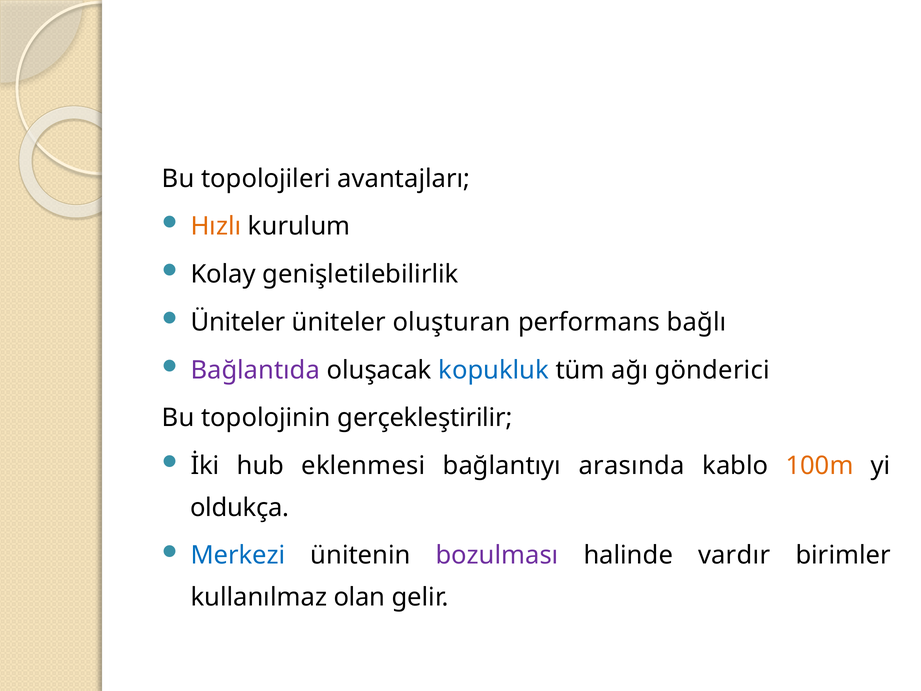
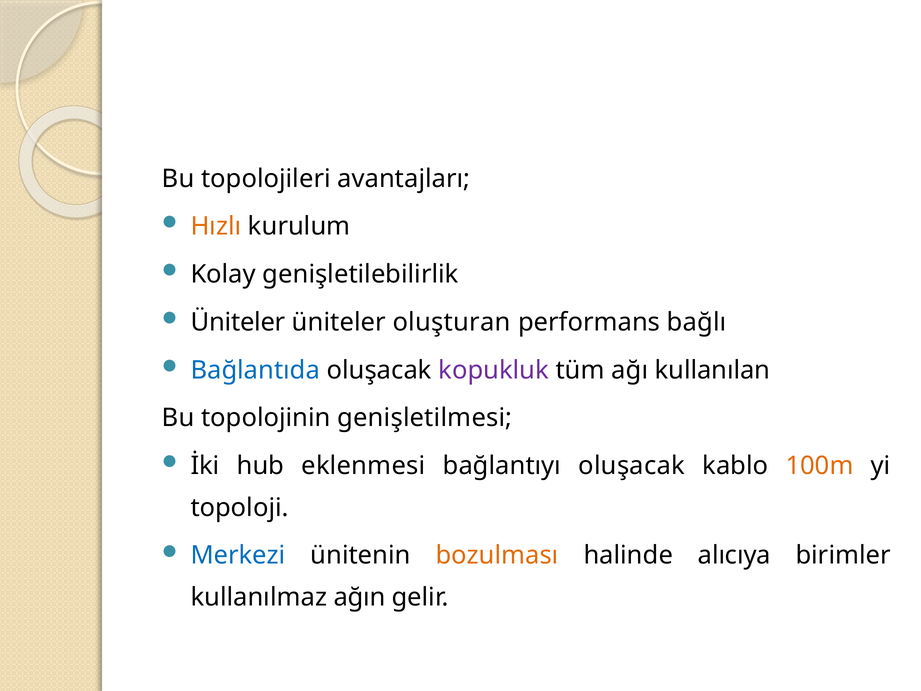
Bağlantıda colour: purple -> blue
kopukluk colour: blue -> purple
gönderici: gönderici -> kullanılan
gerçekleştirilir: gerçekleştirilir -> genişletilmesi
bağlantıyı arasında: arasında -> oluşacak
oldukça: oldukça -> topoloji
bozulması colour: purple -> orange
vardır: vardır -> alıcıya
olan: olan -> ağın
